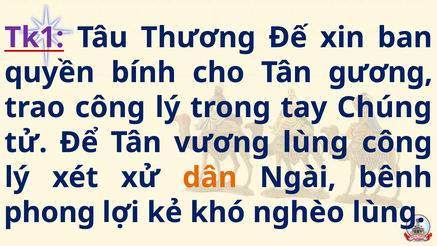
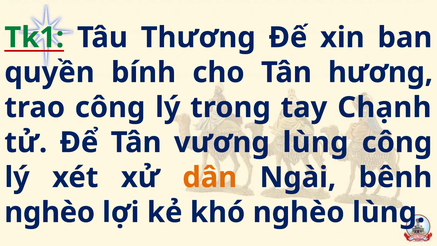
Tk1 colour: purple -> green
gương: gương -> hương
Chúng: Chúng -> Chạnh
phong at (50, 212): phong -> nghèo
